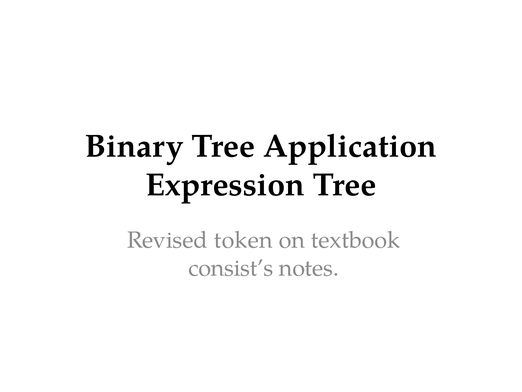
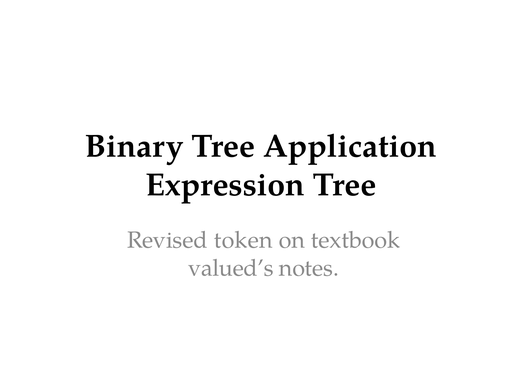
consist’s: consist’s -> valued’s
